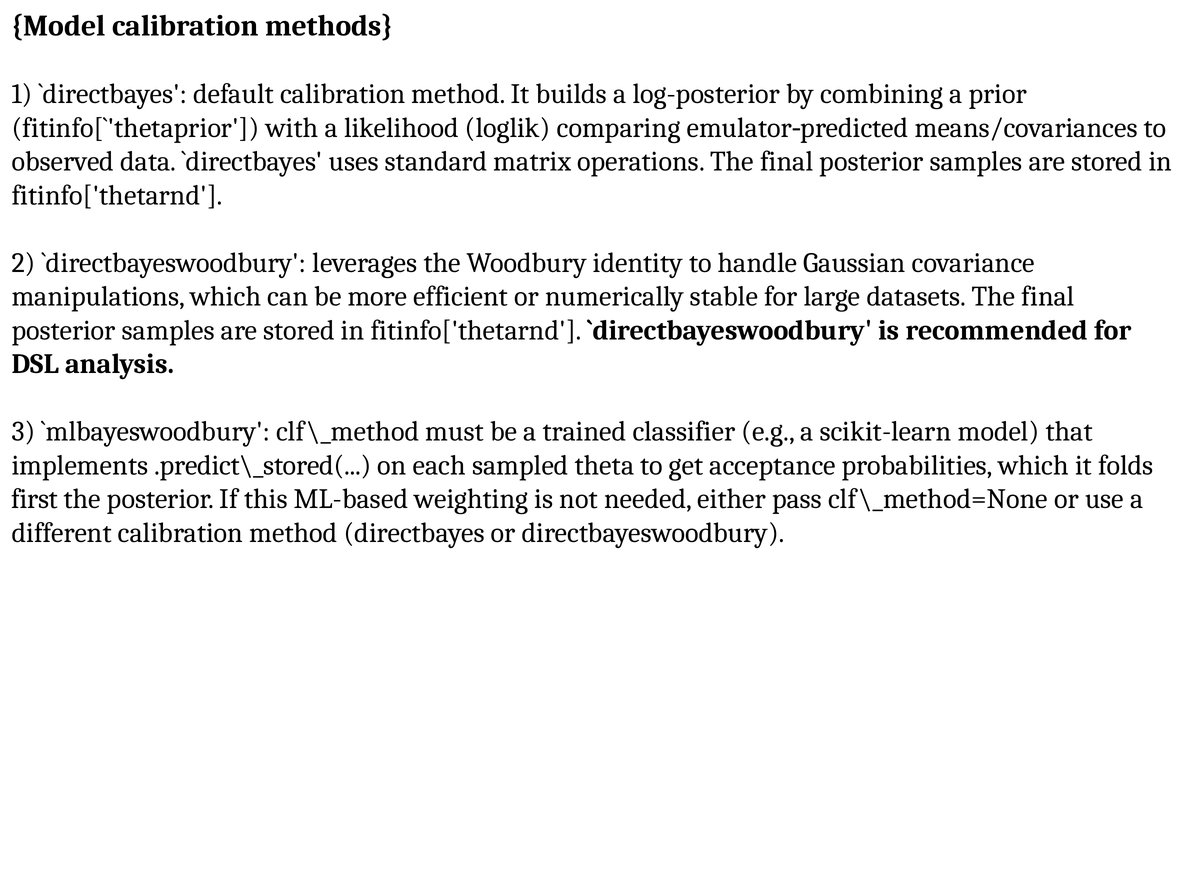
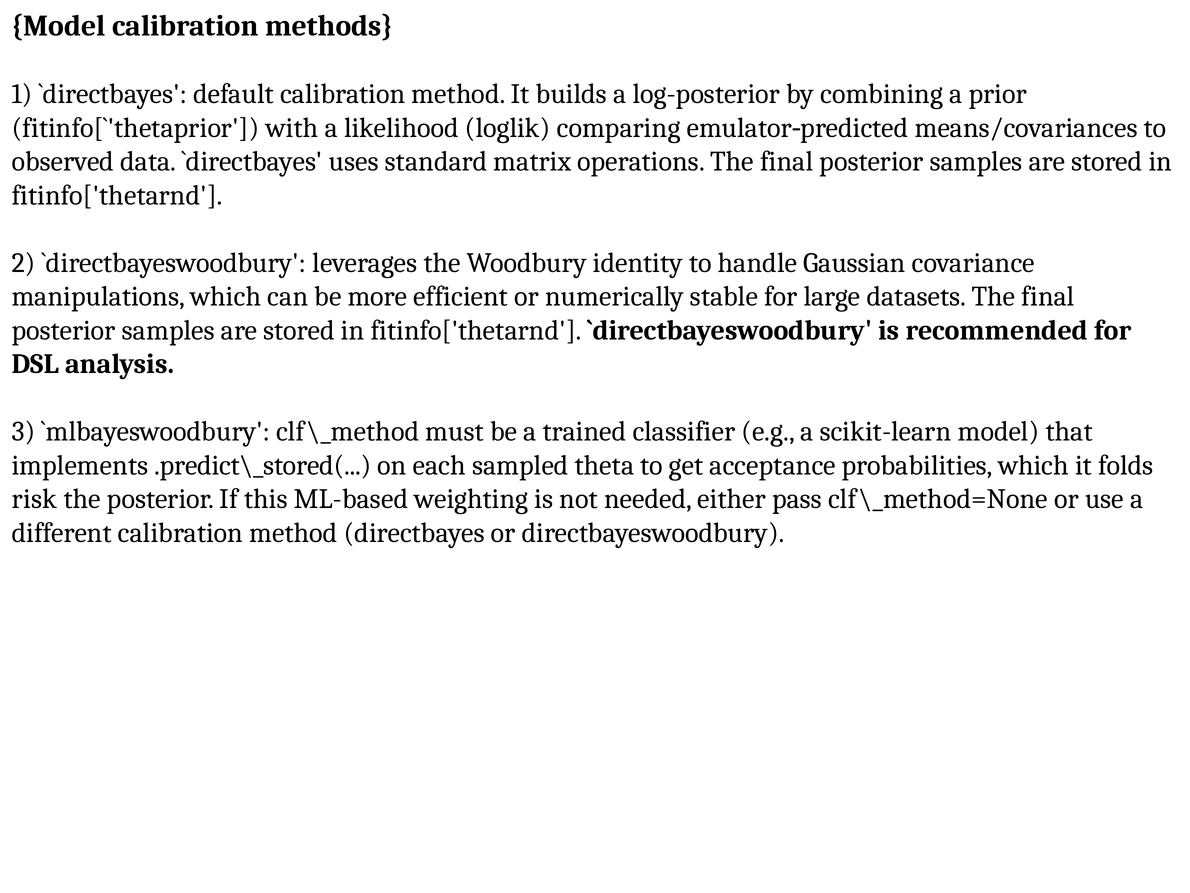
first: first -> risk
